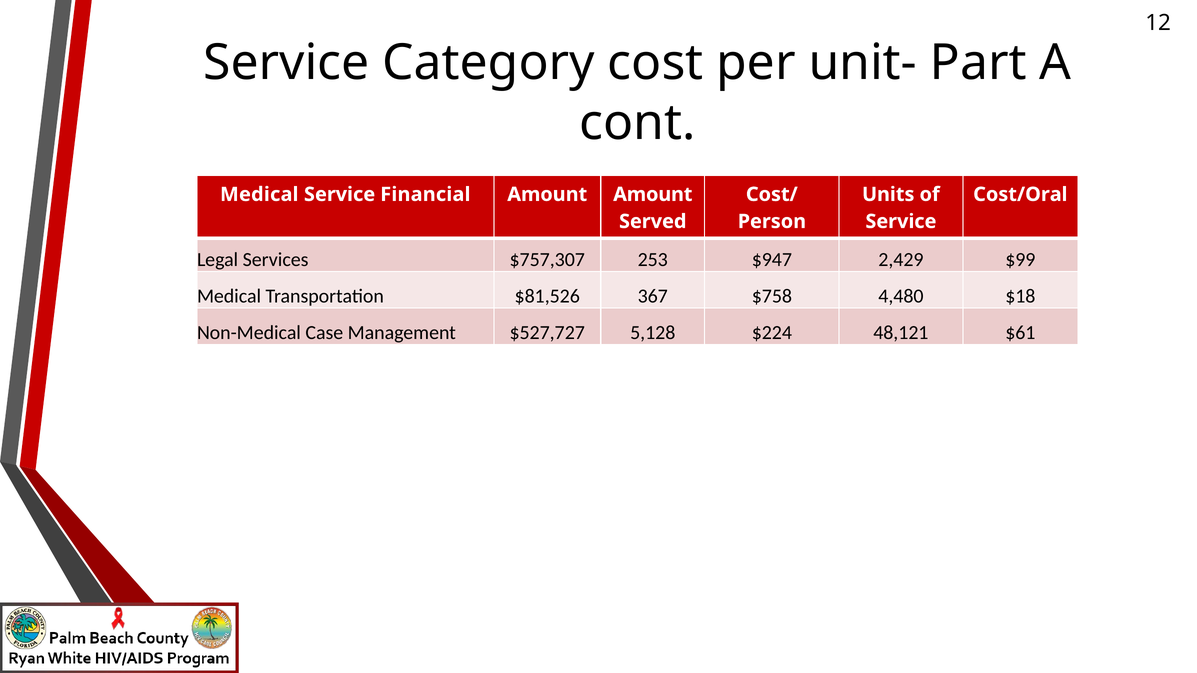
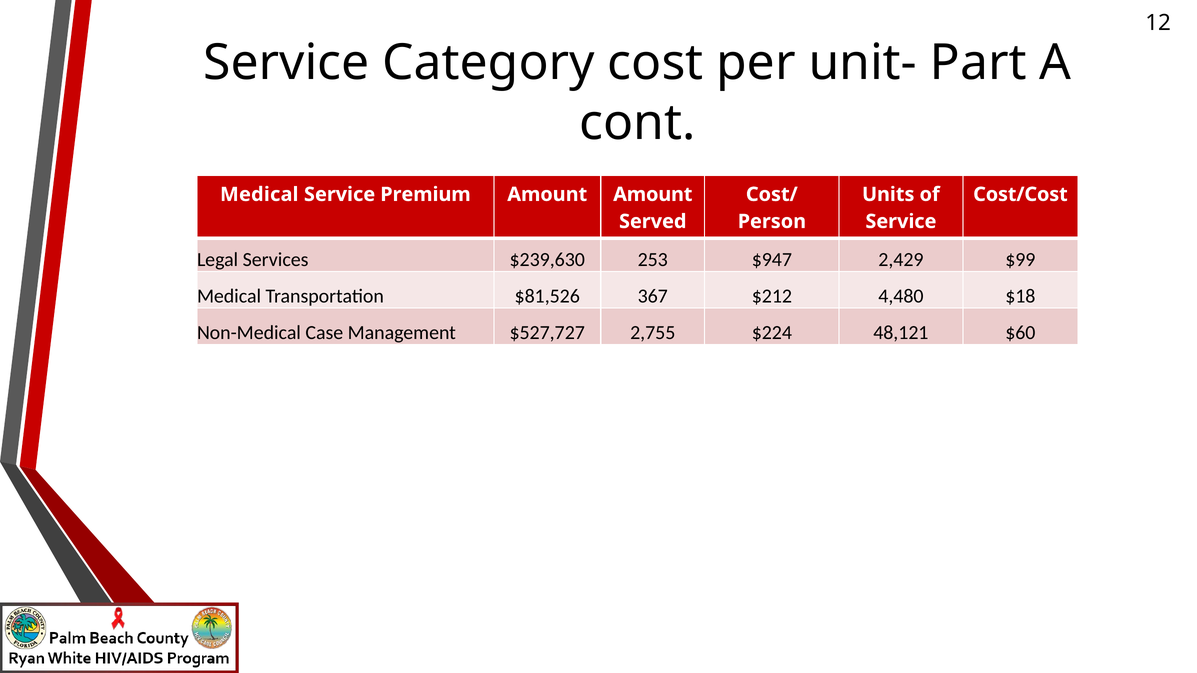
Financial: Financial -> Premium
Cost/Oral: Cost/Oral -> Cost/Cost
$757,307: $757,307 -> $239,630
$758: $758 -> $212
5,128: 5,128 -> 2,755
$61: $61 -> $60
